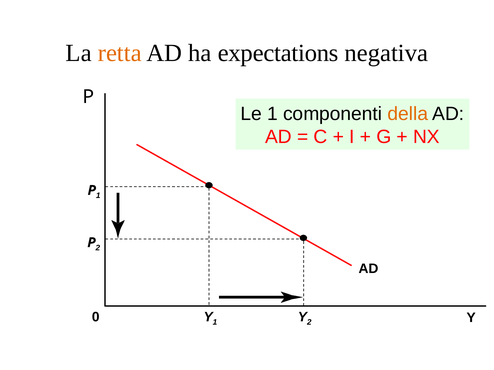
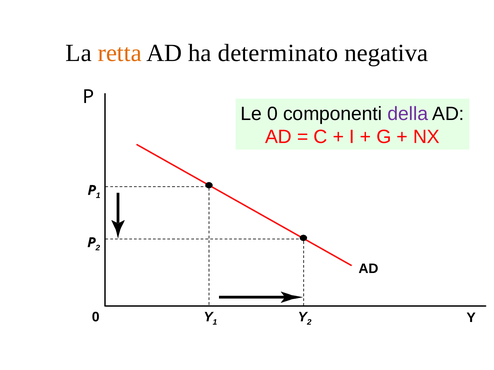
expectations: expectations -> determinato
Le 1: 1 -> 0
della colour: orange -> purple
